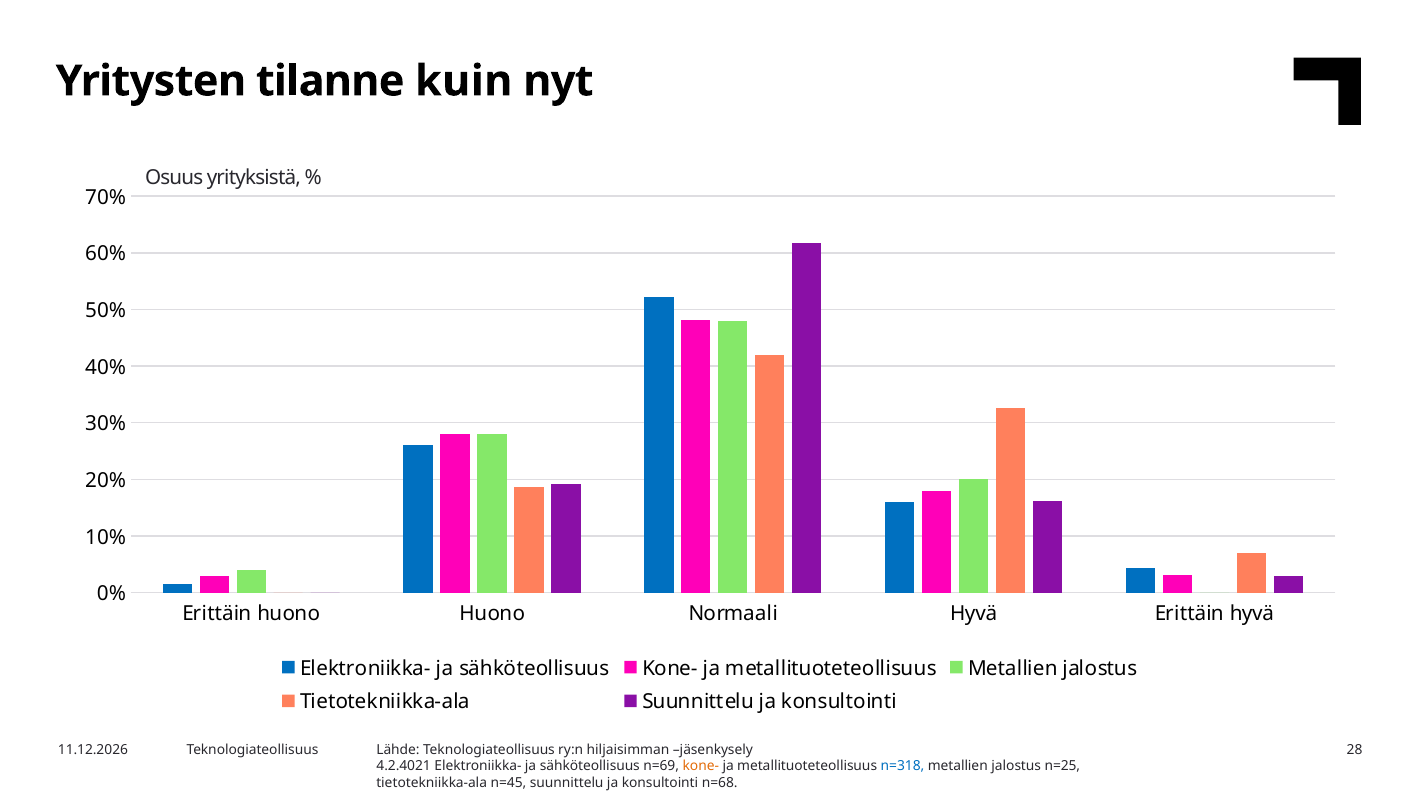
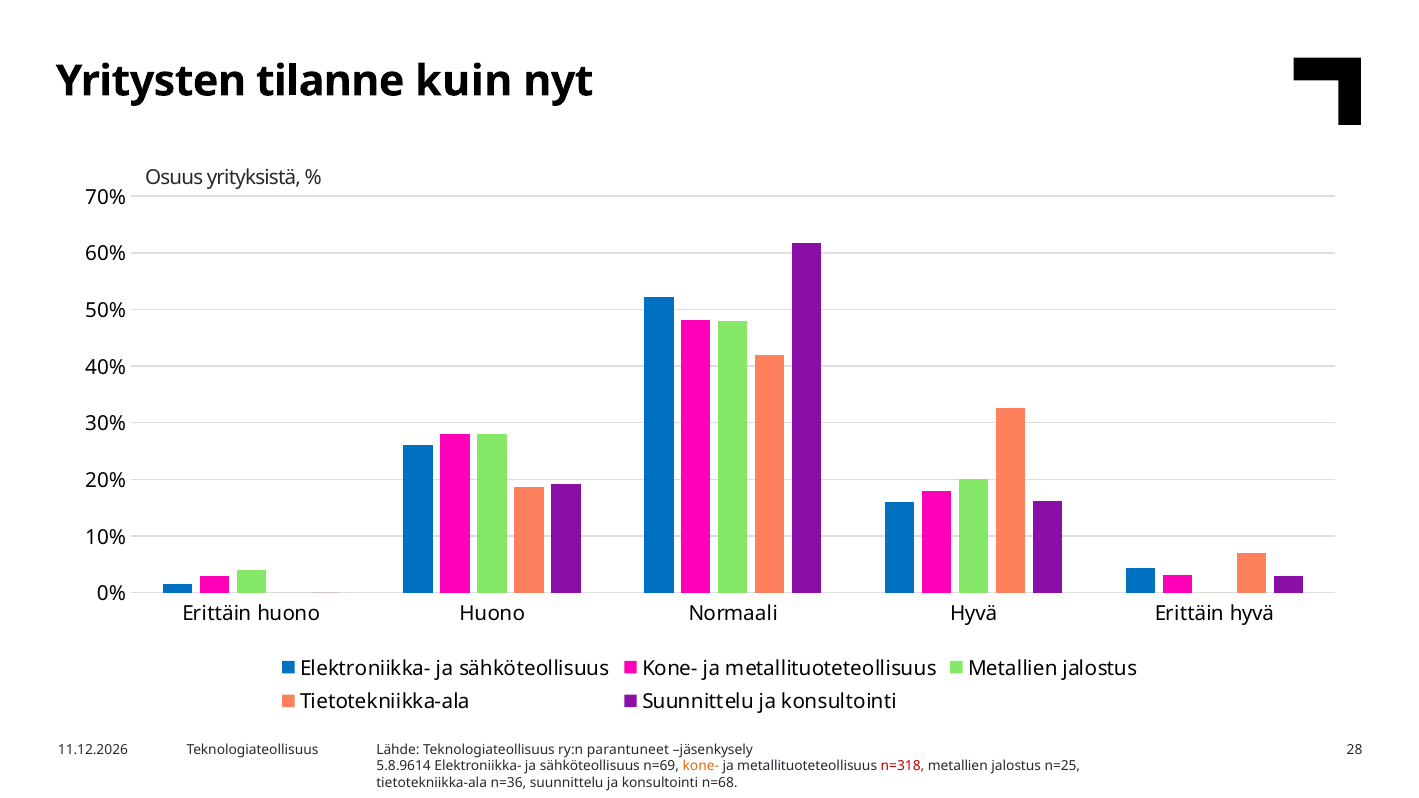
hiljaisimman: hiljaisimman -> parantuneet
4.2.4021: 4.2.4021 -> 5.8.9614
n=318 colour: blue -> red
n=45: n=45 -> n=36
